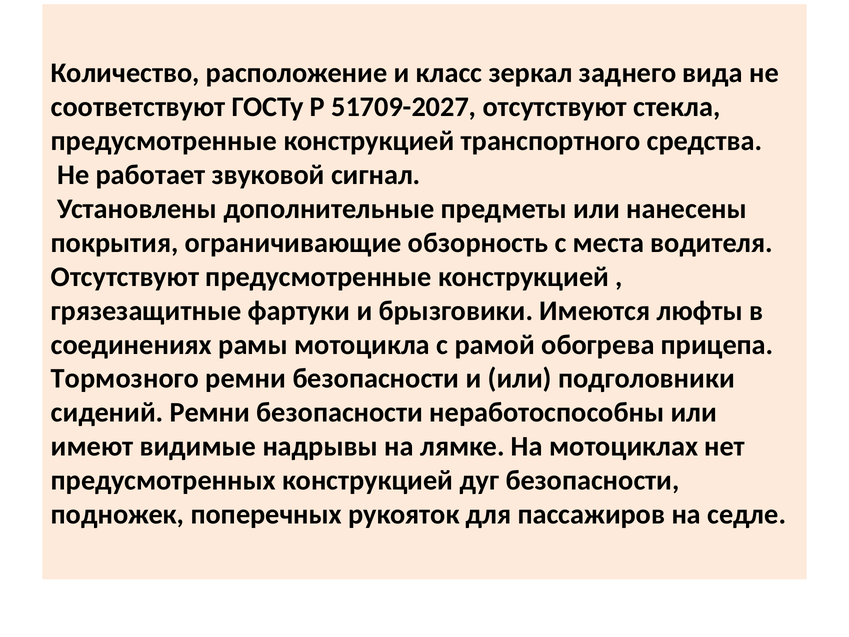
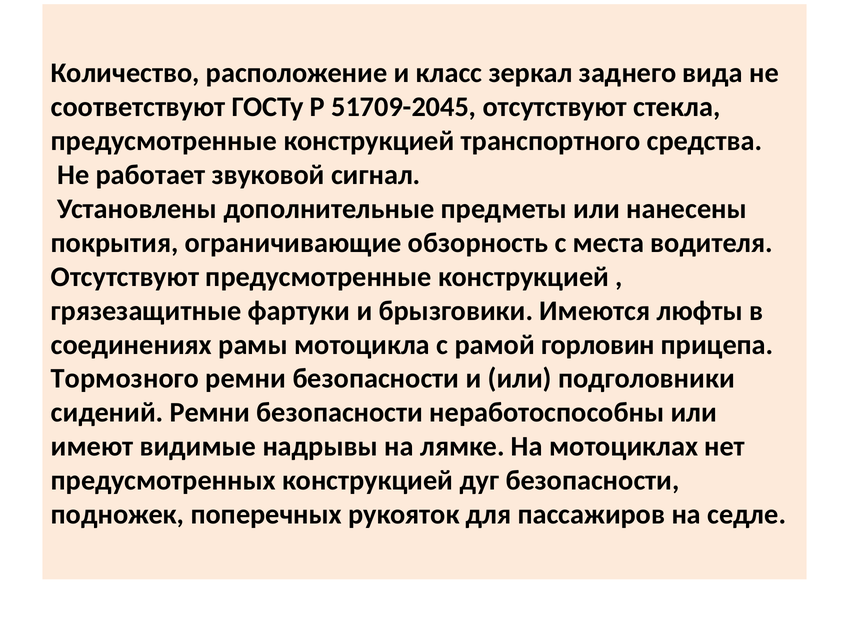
51709-2027: 51709-2027 -> 51709-2045
обогрева: обогрева -> горловин
